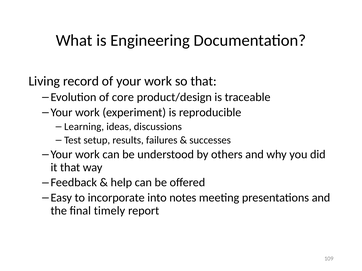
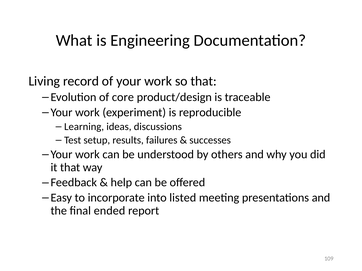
notes: notes -> listed
timely: timely -> ended
